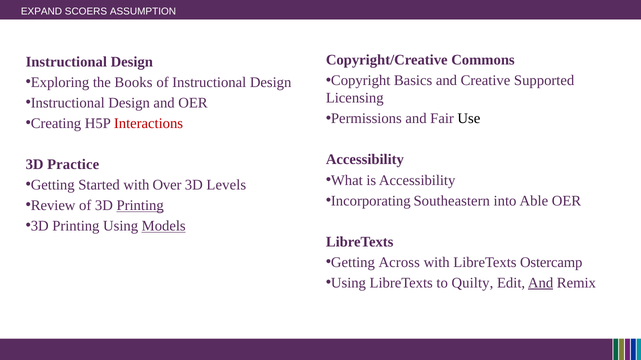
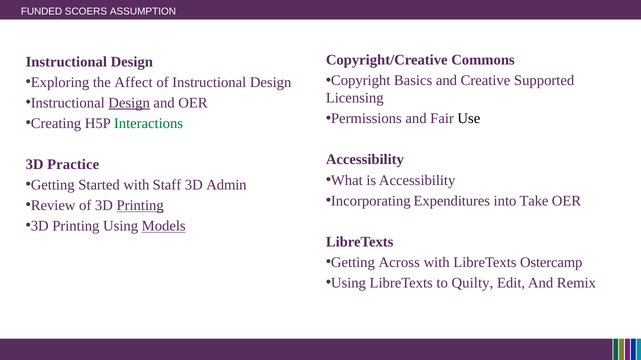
EXPAND: EXPAND -> FUNDED
Books: Books -> Affect
Design at (129, 103) underline: none -> present
Interactions colour: red -> green
Over: Over -> Staff
Levels: Levels -> Admin
Southeastern: Southeastern -> Expenditures
Able: Able -> Take
And at (541, 283) underline: present -> none
